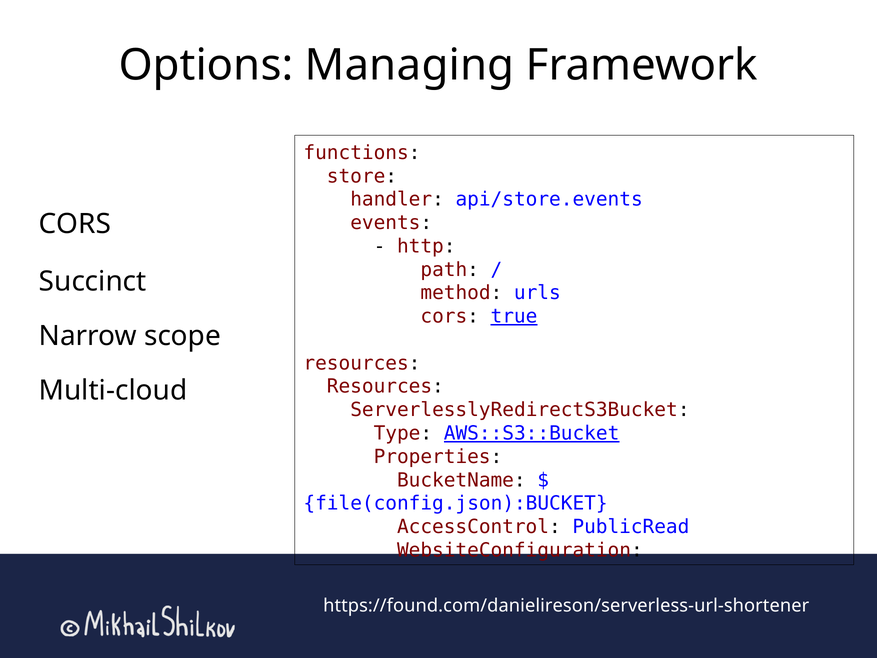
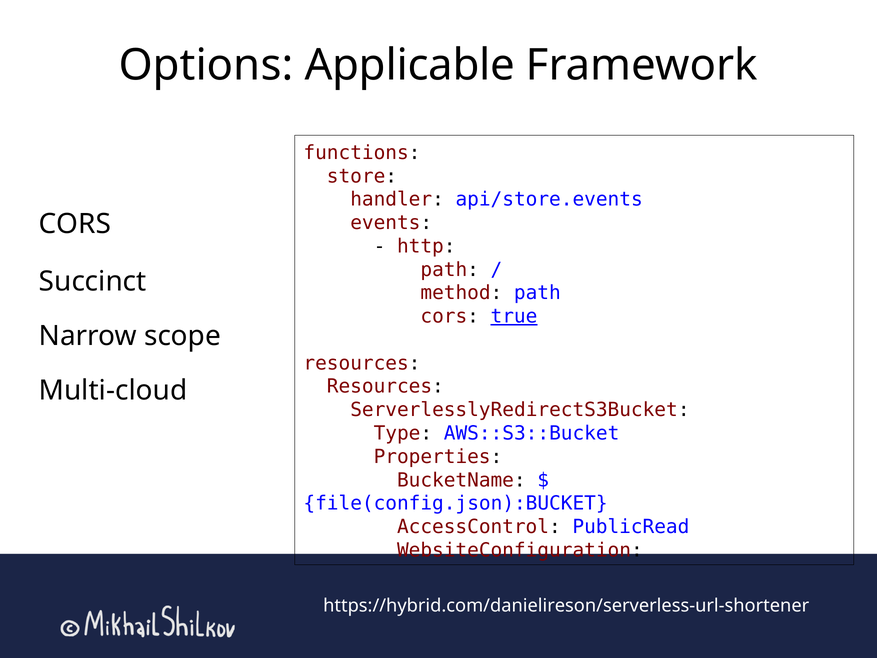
Managing: Managing -> Applicable
method urls: urls -> path
AWS::S3::Bucket underline: present -> none
https://found.com/danielireson/serverless-url-shortener: https://found.com/danielireson/serverless-url-shortener -> https://hybrid.com/danielireson/serverless-url-shortener
